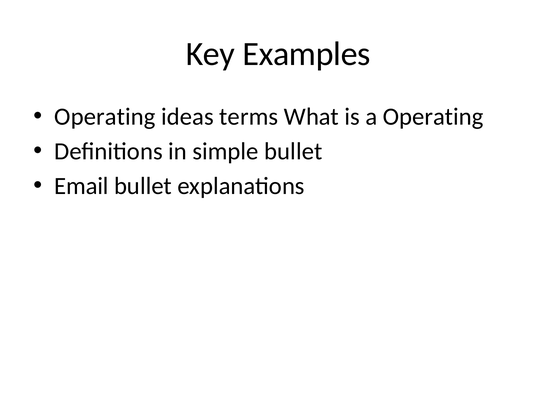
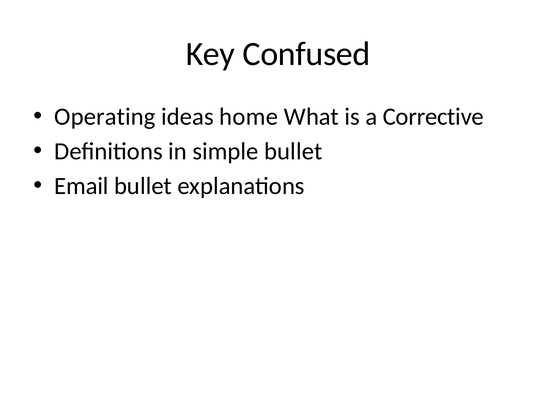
Examples: Examples -> Confused
terms: terms -> home
a Operating: Operating -> Corrective
